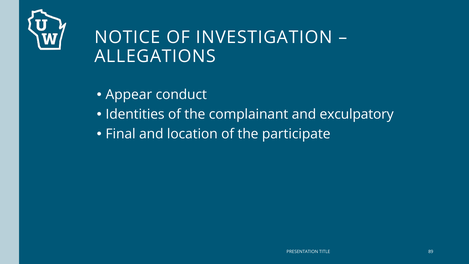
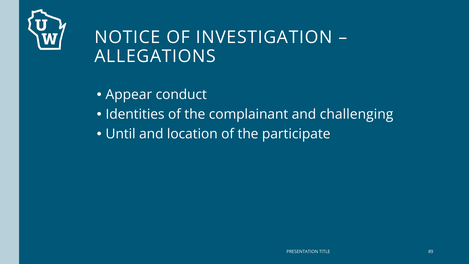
exculpatory: exculpatory -> challenging
Final: Final -> Until
